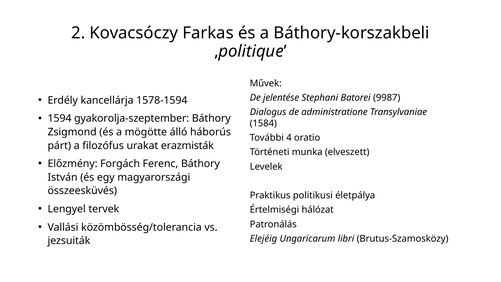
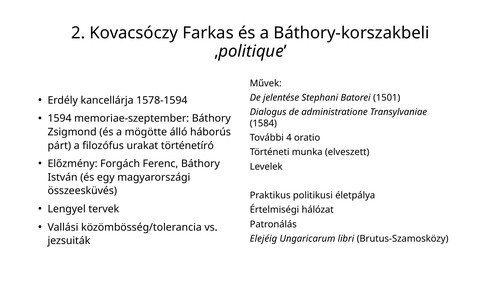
9987: 9987 -> 1501
gyakorolja-szeptember: gyakorolja-szeptember -> memoriae-szeptember
erazmisták: erazmisták -> történetíró
